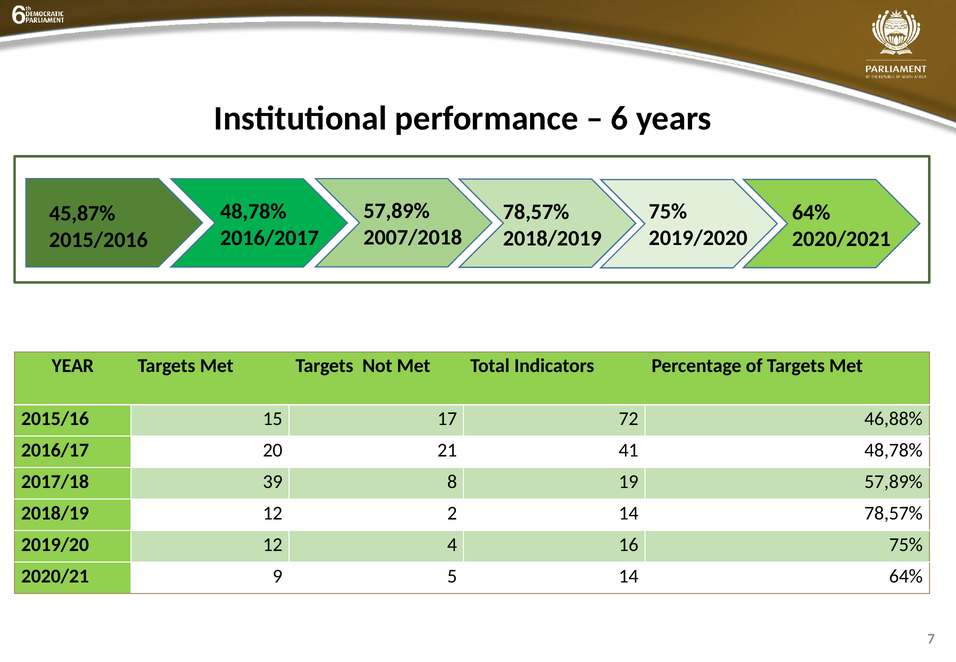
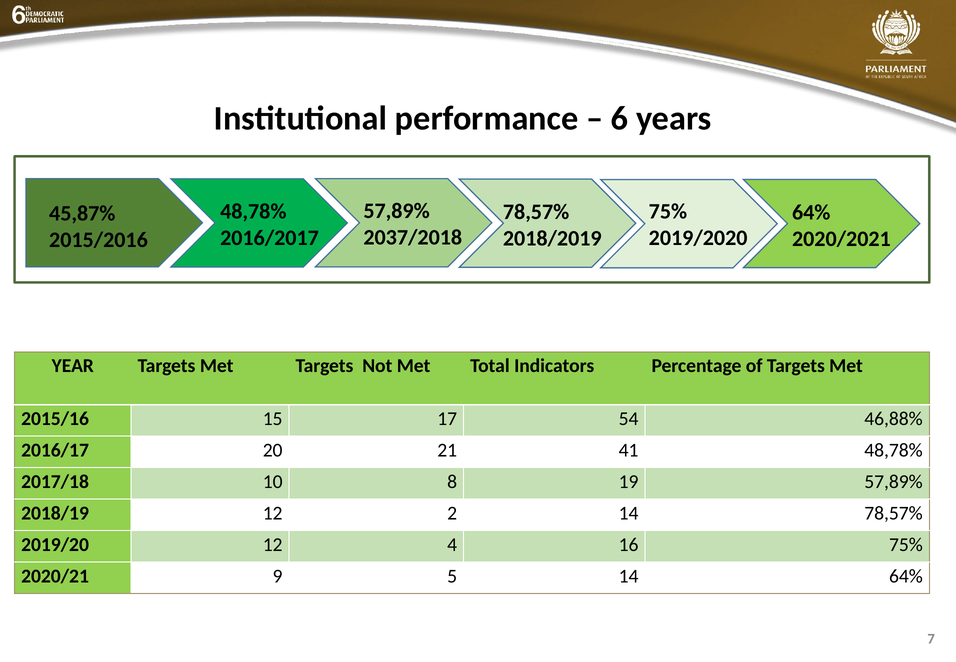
2007/2018: 2007/2018 -> 2037/2018
72: 72 -> 54
39: 39 -> 10
